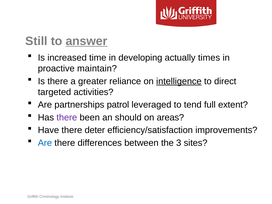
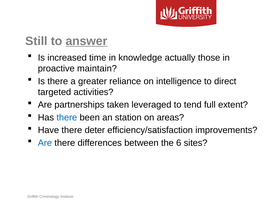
developing: developing -> knowledge
times: times -> those
intelligence underline: present -> none
patrol: patrol -> taken
there at (67, 117) colour: purple -> blue
should: should -> station
3: 3 -> 6
